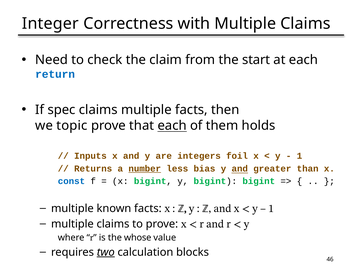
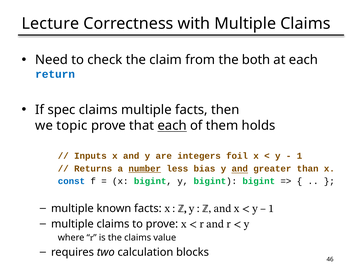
Integer: Integer -> Lecture
start: start -> both
the whose: whose -> claims
two underline: present -> none
